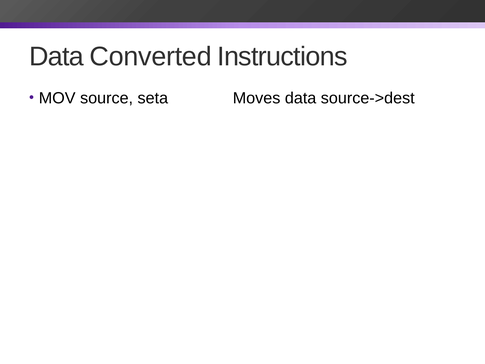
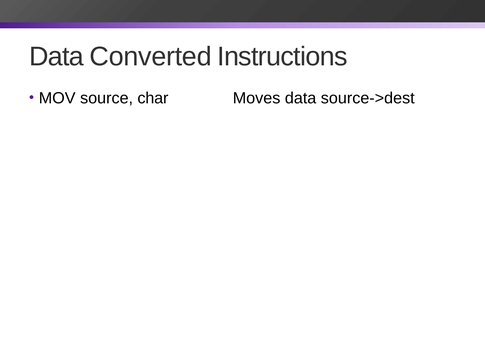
seta: seta -> char
